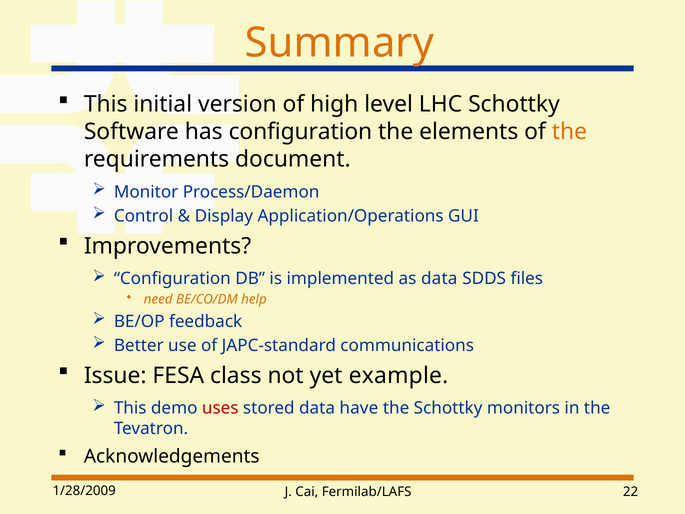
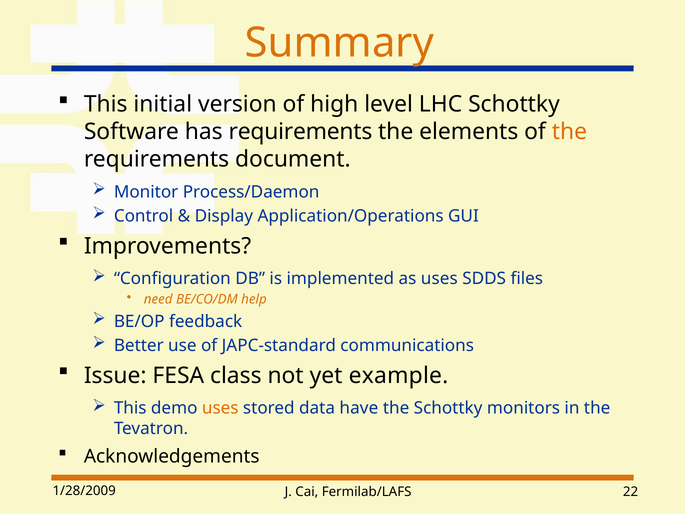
has configuration: configuration -> requirements
as data: data -> uses
uses at (220, 408) colour: red -> orange
